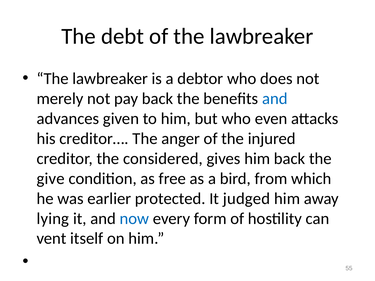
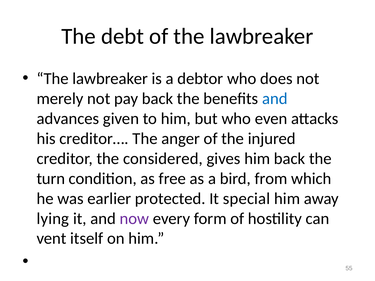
give: give -> turn
judged: judged -> special
now colour: blue -> purple
